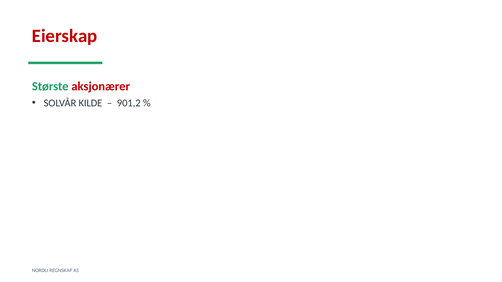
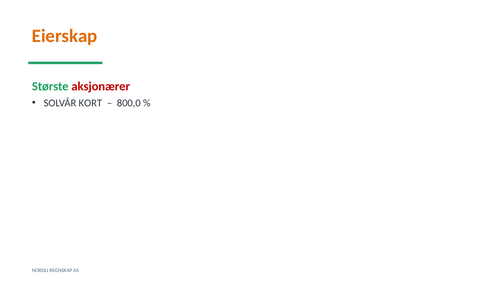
Eierskap colour: red -> orange
KILDE: KILDE -> KORT
901,2: 901,2 -> 800,0
